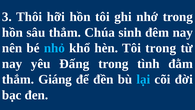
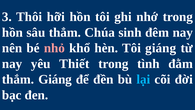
nhỏ colour: light blue -> pink
Tôi trong: trong -> giáng
Ðấng: Ðấng -> Thiết
